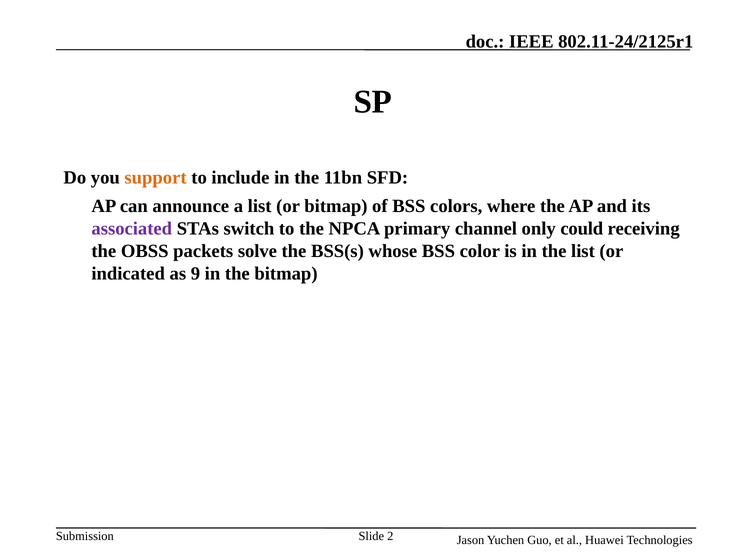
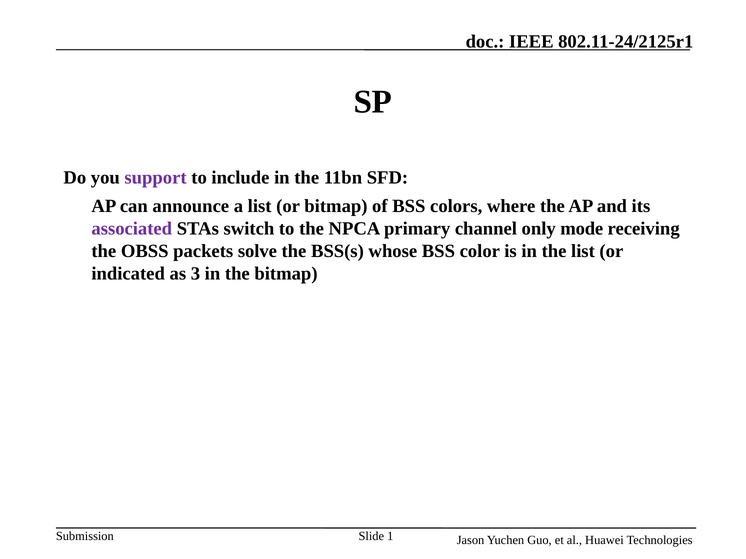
support colour: orange -> purple
could: could -> mode
9: 9 -> 3
2: 2 -> 1
